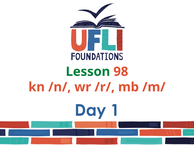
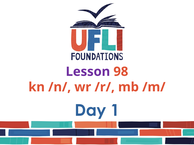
Lesson colour: green -> purple
